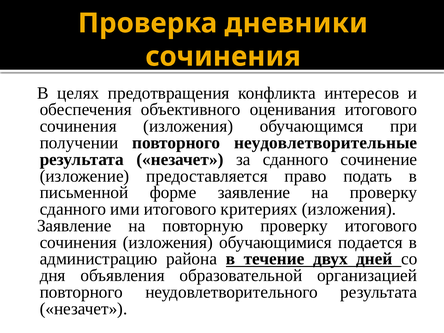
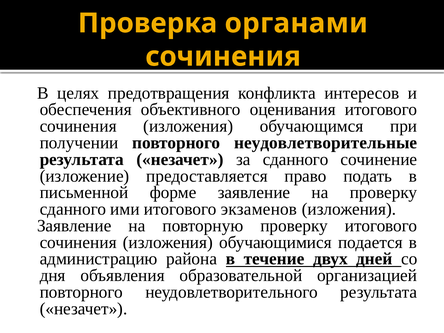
дневники: дневники -> органами
критериях: критериях -> экзаменов
